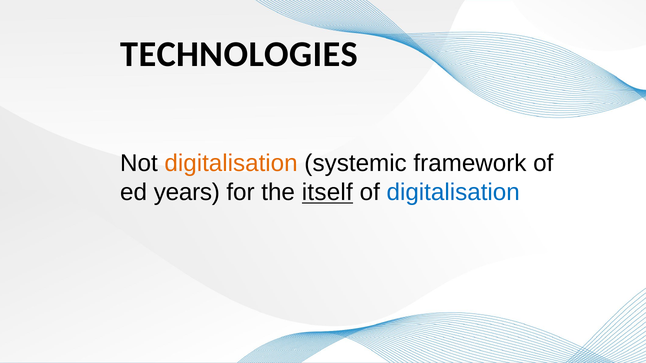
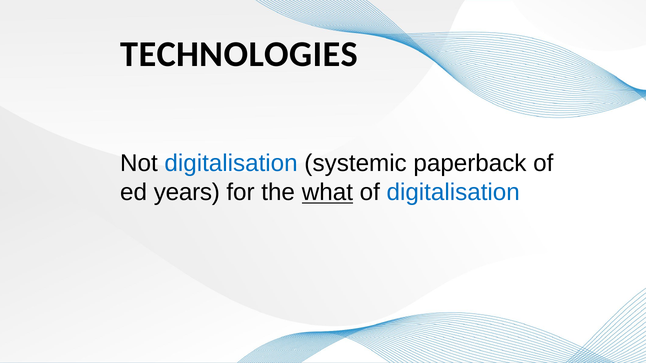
digitalisation at (231, 164) colour: orange -> blue
framework: framework -> paperback
itself: itself -> what
